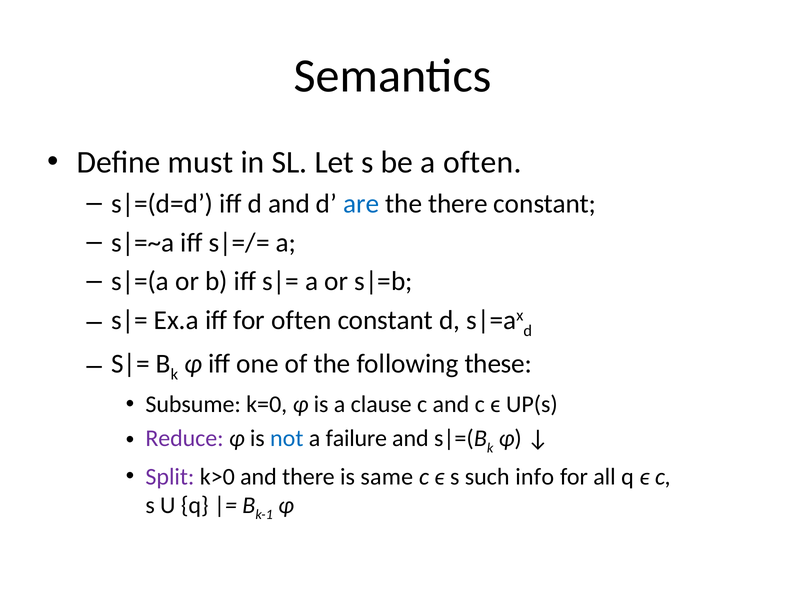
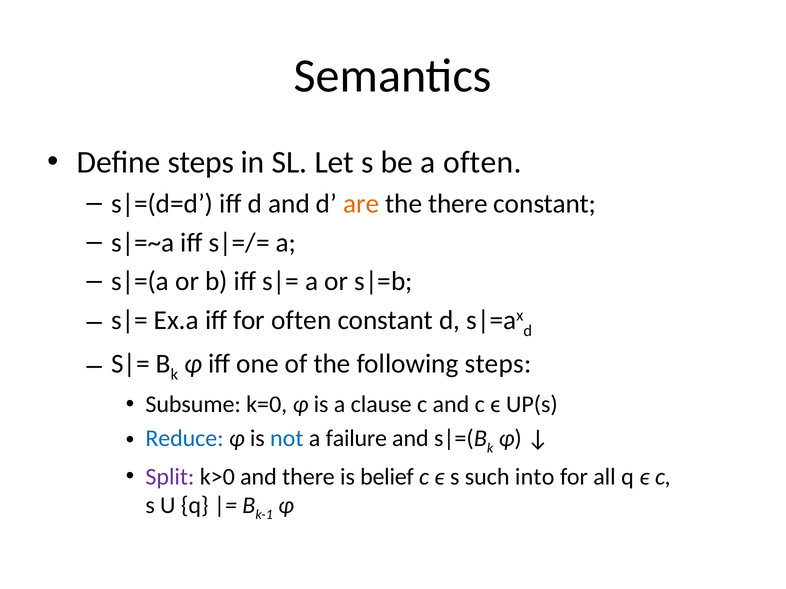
Define must: must -> steps
are colour: blue -> orange
following these: these -> steps
Reduce colour: purple -> blue
same: same -> belief
info: info -> into
